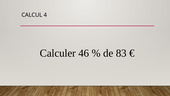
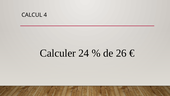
46: 46 -> 24
83: 83 -> 26
